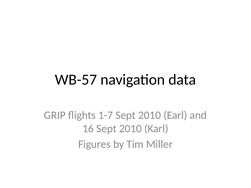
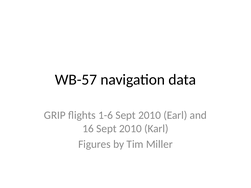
1-7: 1-7 -> 1-6
